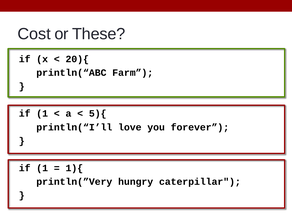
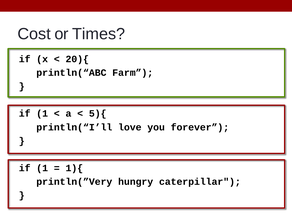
These: These -> Times
